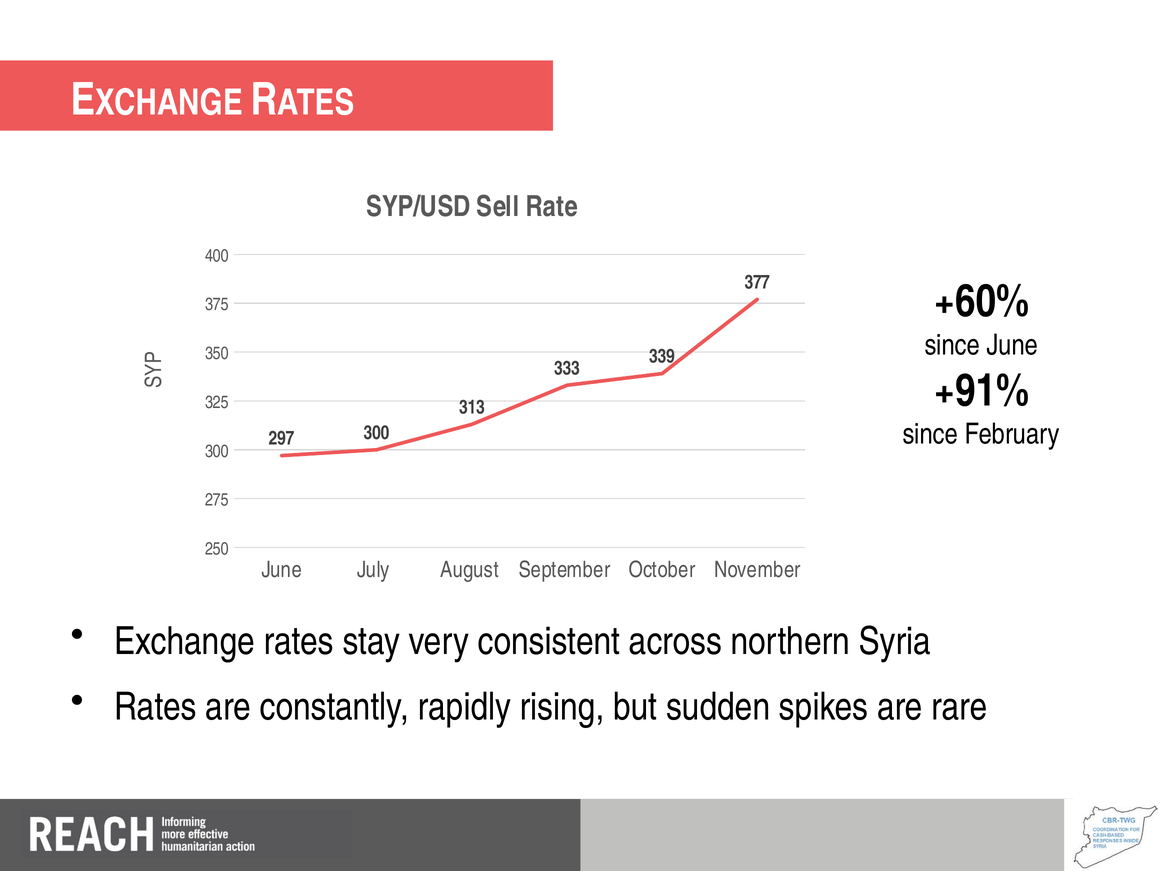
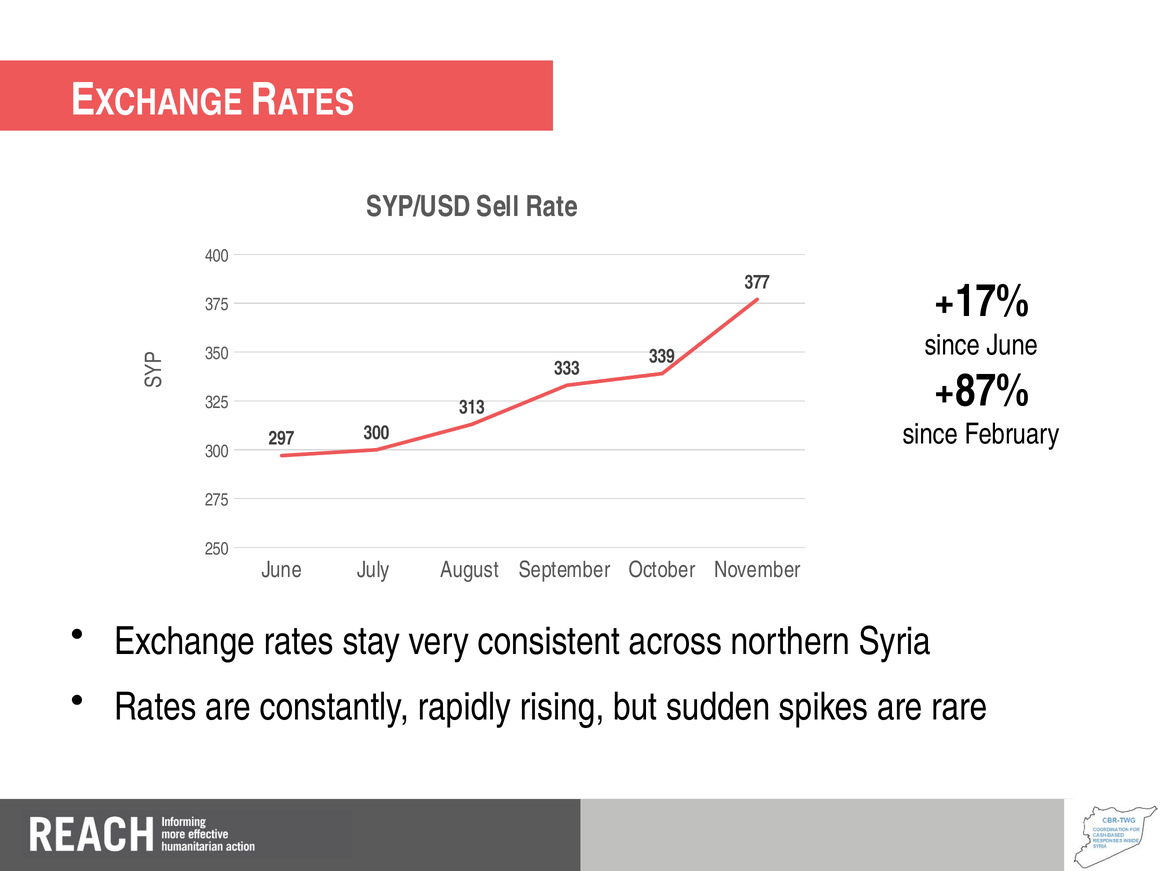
+60%: +60% -> +17%
+91%: +91% -> +87%
